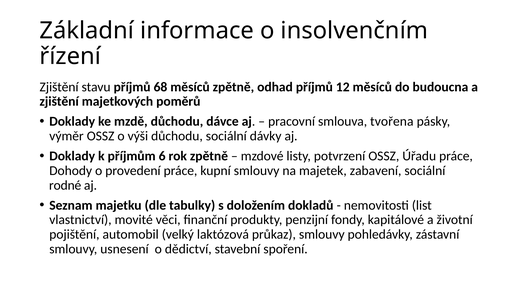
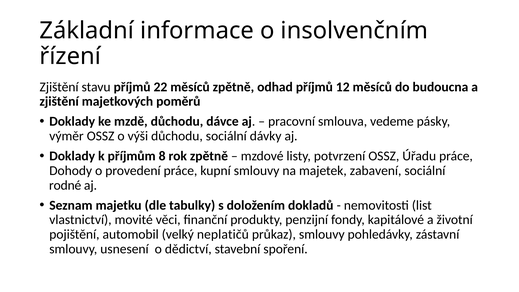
68: 68 -> 22
tvořena: tvořena -> vedeme
6: 6 -> 8
laktózová: laktózová -> neplatičů
